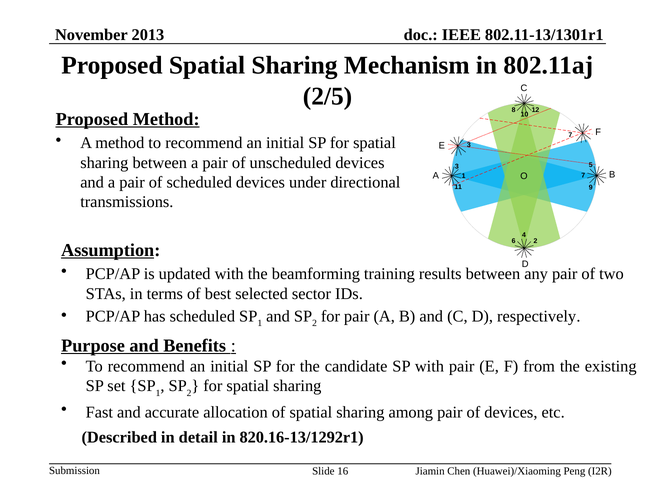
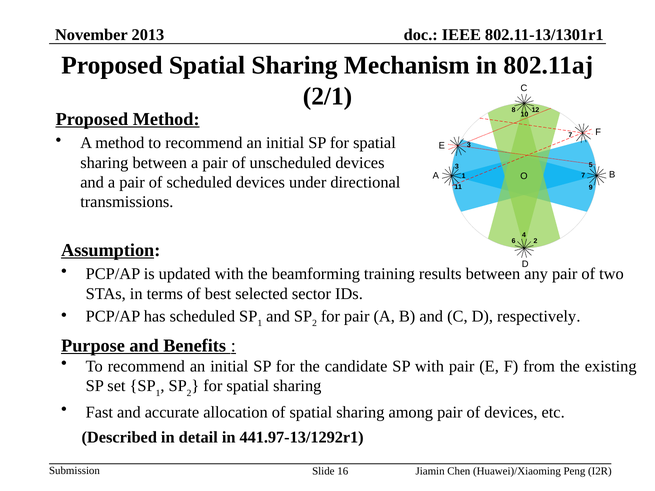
2/5: 2/5 -> 2/1
820.16-13/1292r1: 820.16-13/1292r1 -> 441.97-13/1292r1
